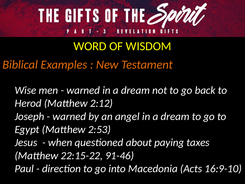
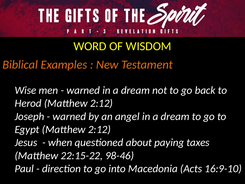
Egypt Matthew 2:53: 2:53 -> 2:12
91-46: 91-46 -> 98-46
